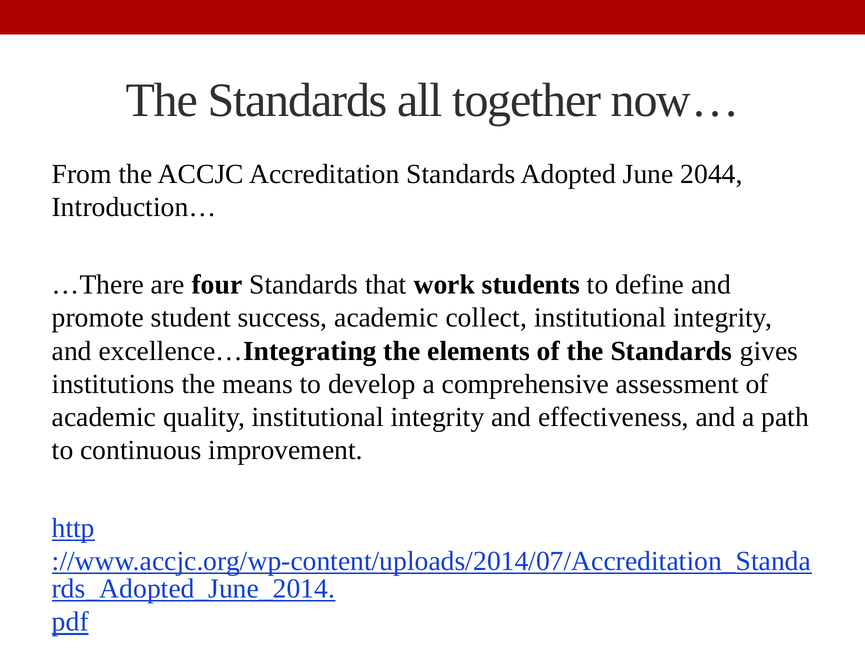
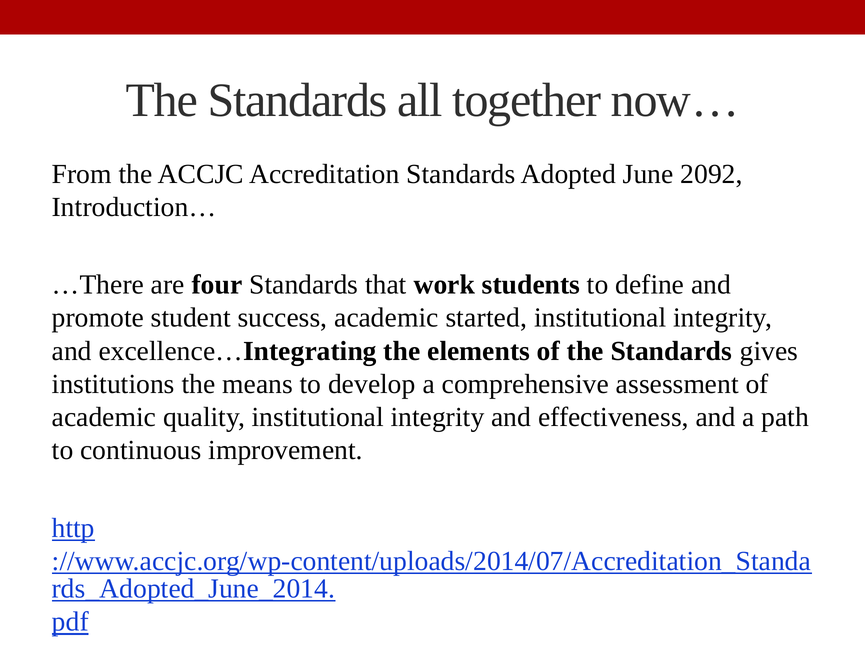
2044: 2044 -> 2092
collect: collect -> started
